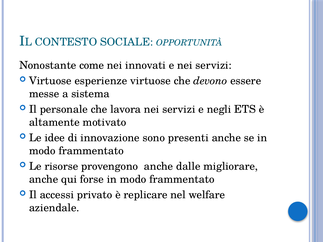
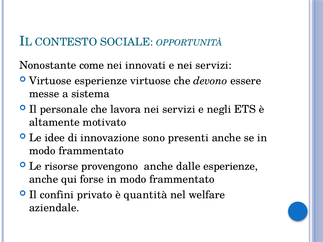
dalle migliorare: migliorare -> esperienze
accessi: accessi -> confini
replicare: replicare -> quantità
